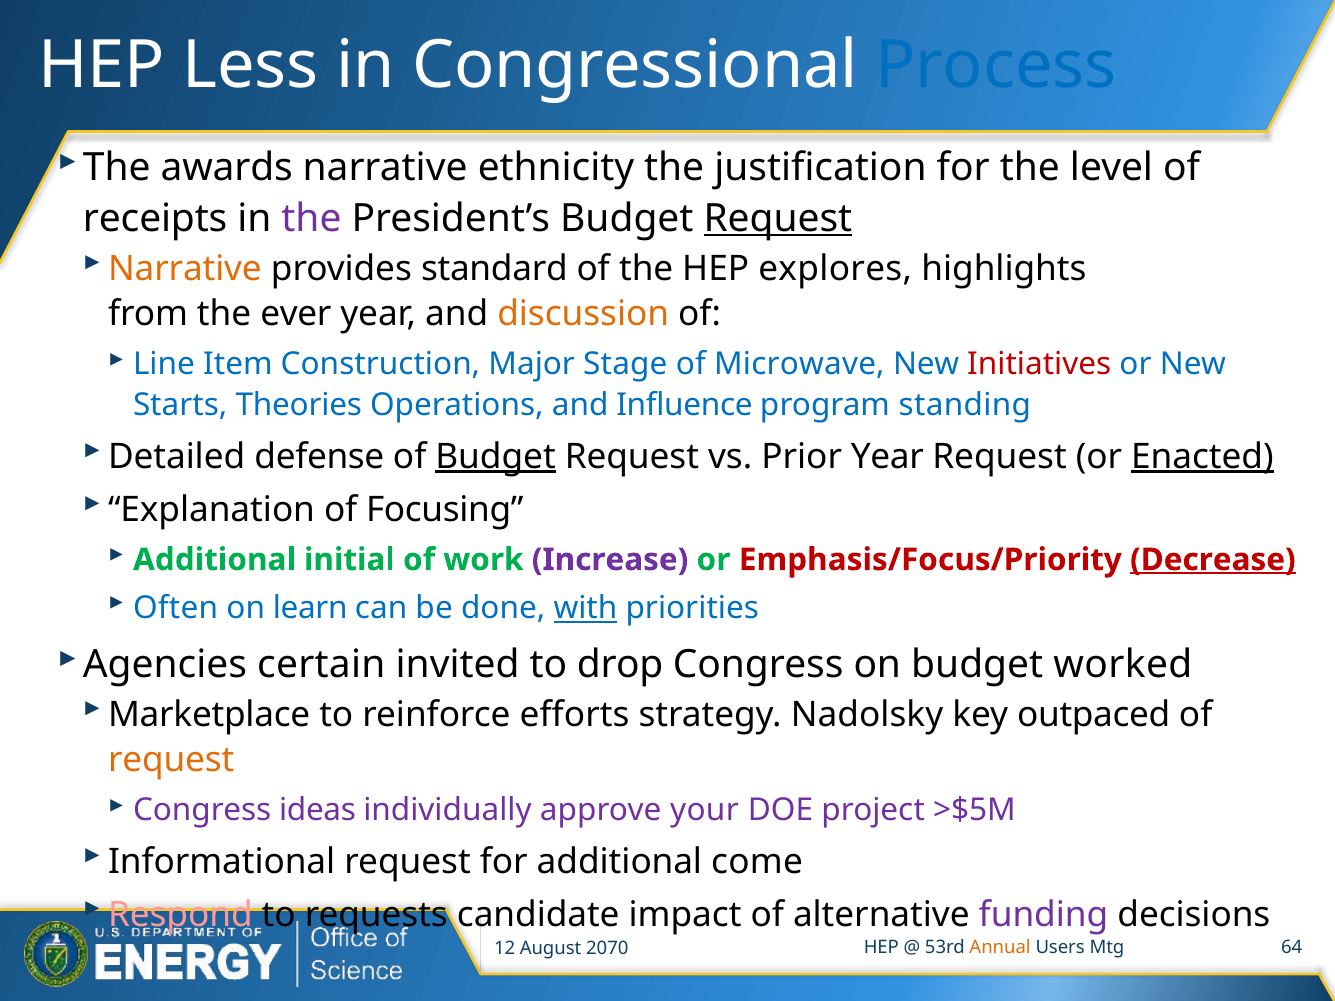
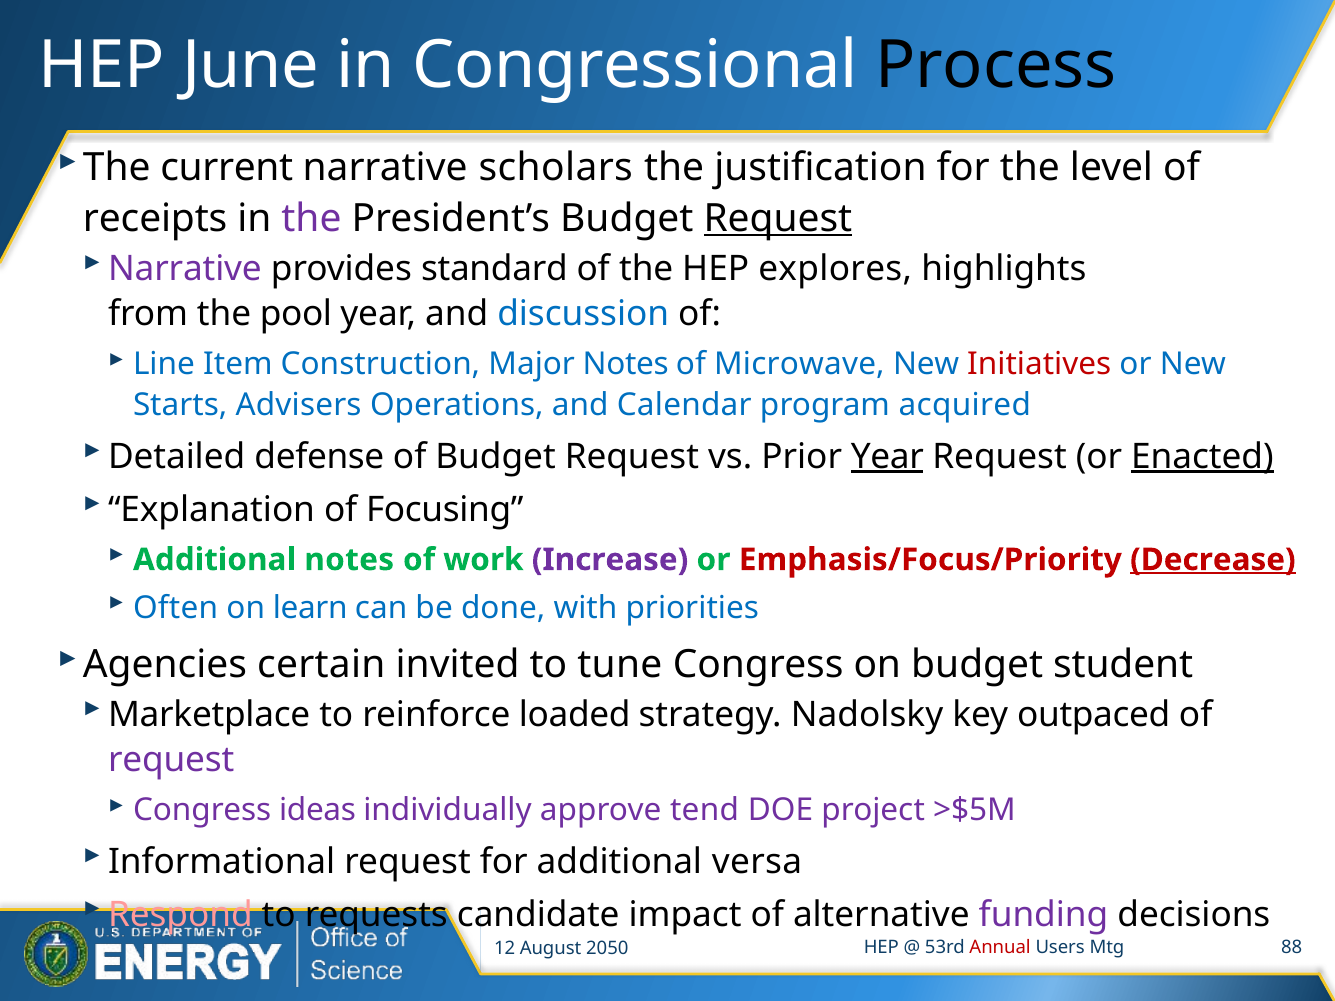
Less: Less -> June
Process colour: blue -> black
awards: awards -> current
ethnicity: ethnicity -> scholars
Narrative at (185, 269) colour: orange -> purple
ever: ever -> pool
discussion colour: orange -> blue
Major Stage: Stage -> Notes
Theories: Theories -> Advisers
Influence: Influence -> Calendar
standing: standing -> acquired
Budget at (496, 457) underline: present -> none
Year at (887, 457) underline: none -> present
Additional initial: initial -> notes
with underline: present -> none
drop: drop -> tune
worked: worked -> student
efforts: efforts -> loaded
request at (171, 760) colour: orange -> purple
your: your -> tend
come: come -> versa
Annual colour: orange -> red
64: 64 -> 88
2070: 2070 -> 2050
